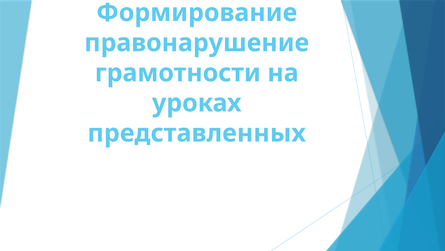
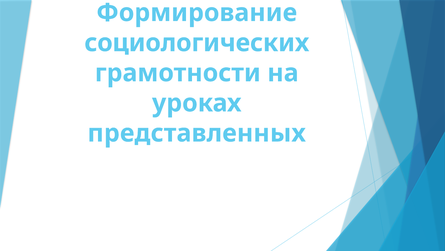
правонарушение: правонарушение -> социологических
